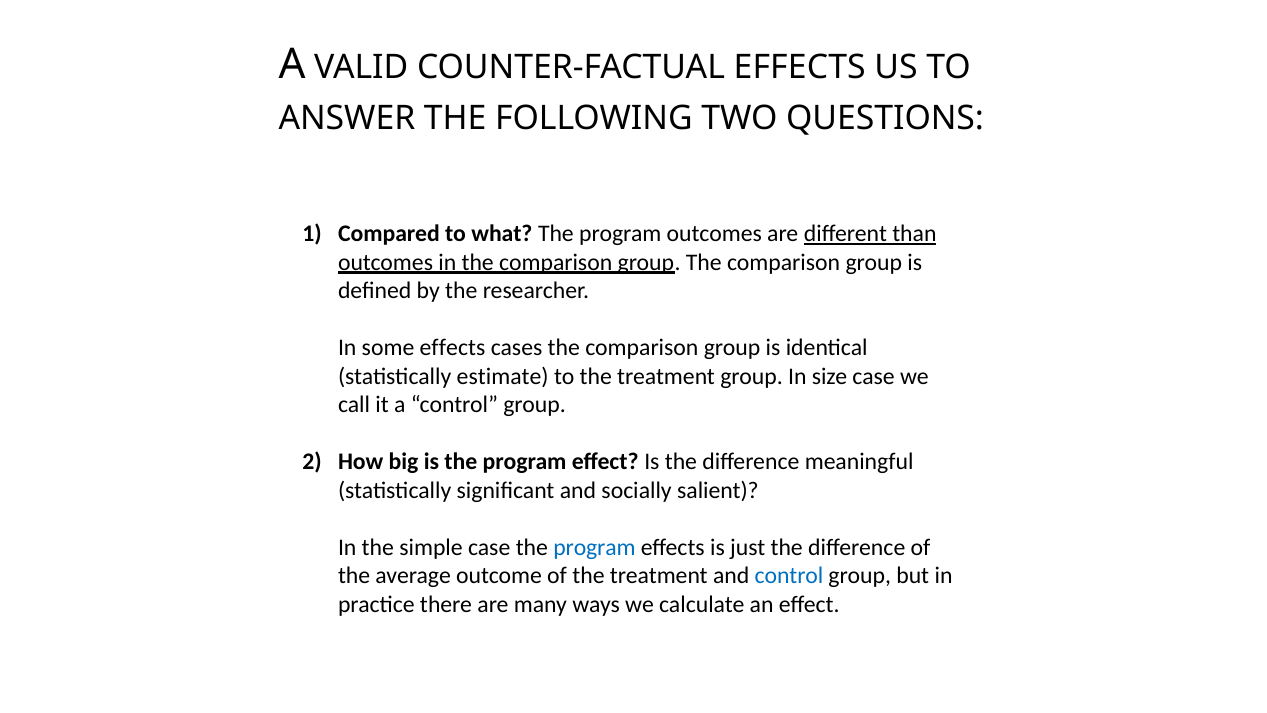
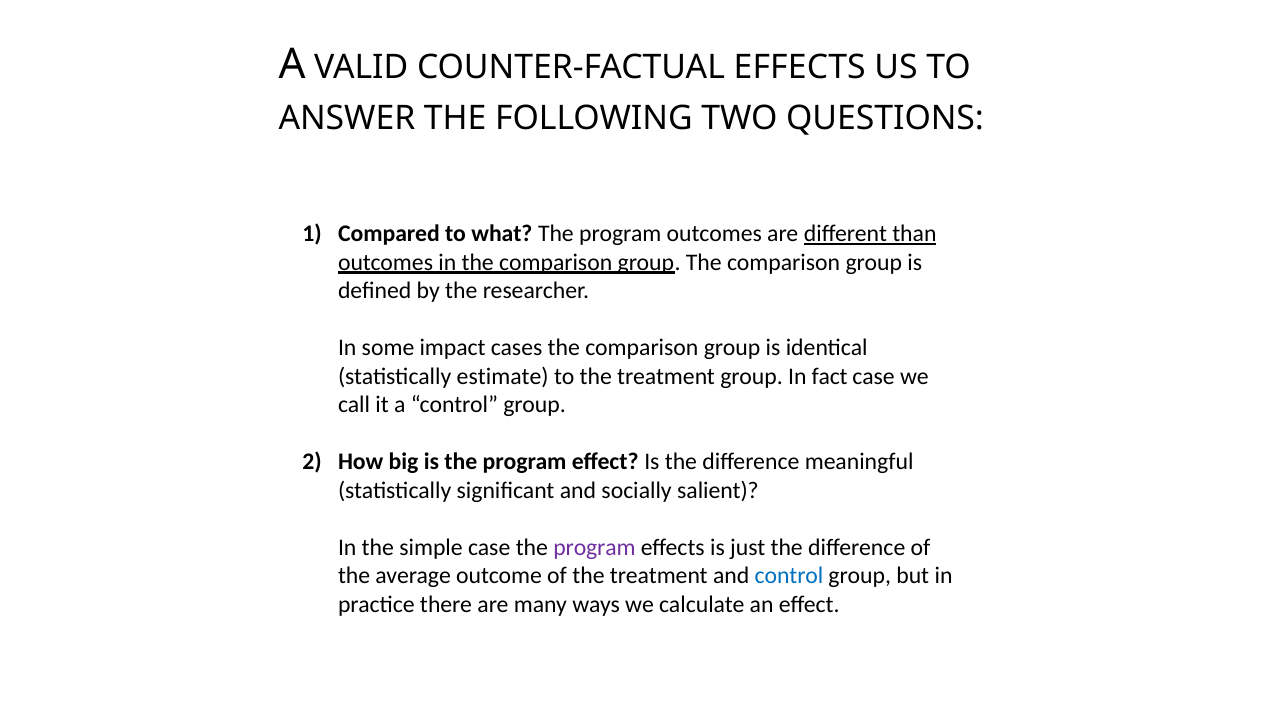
some effects: effects -> impact
size: size -> fact
program at (594, 547) colour: blue -> purple
